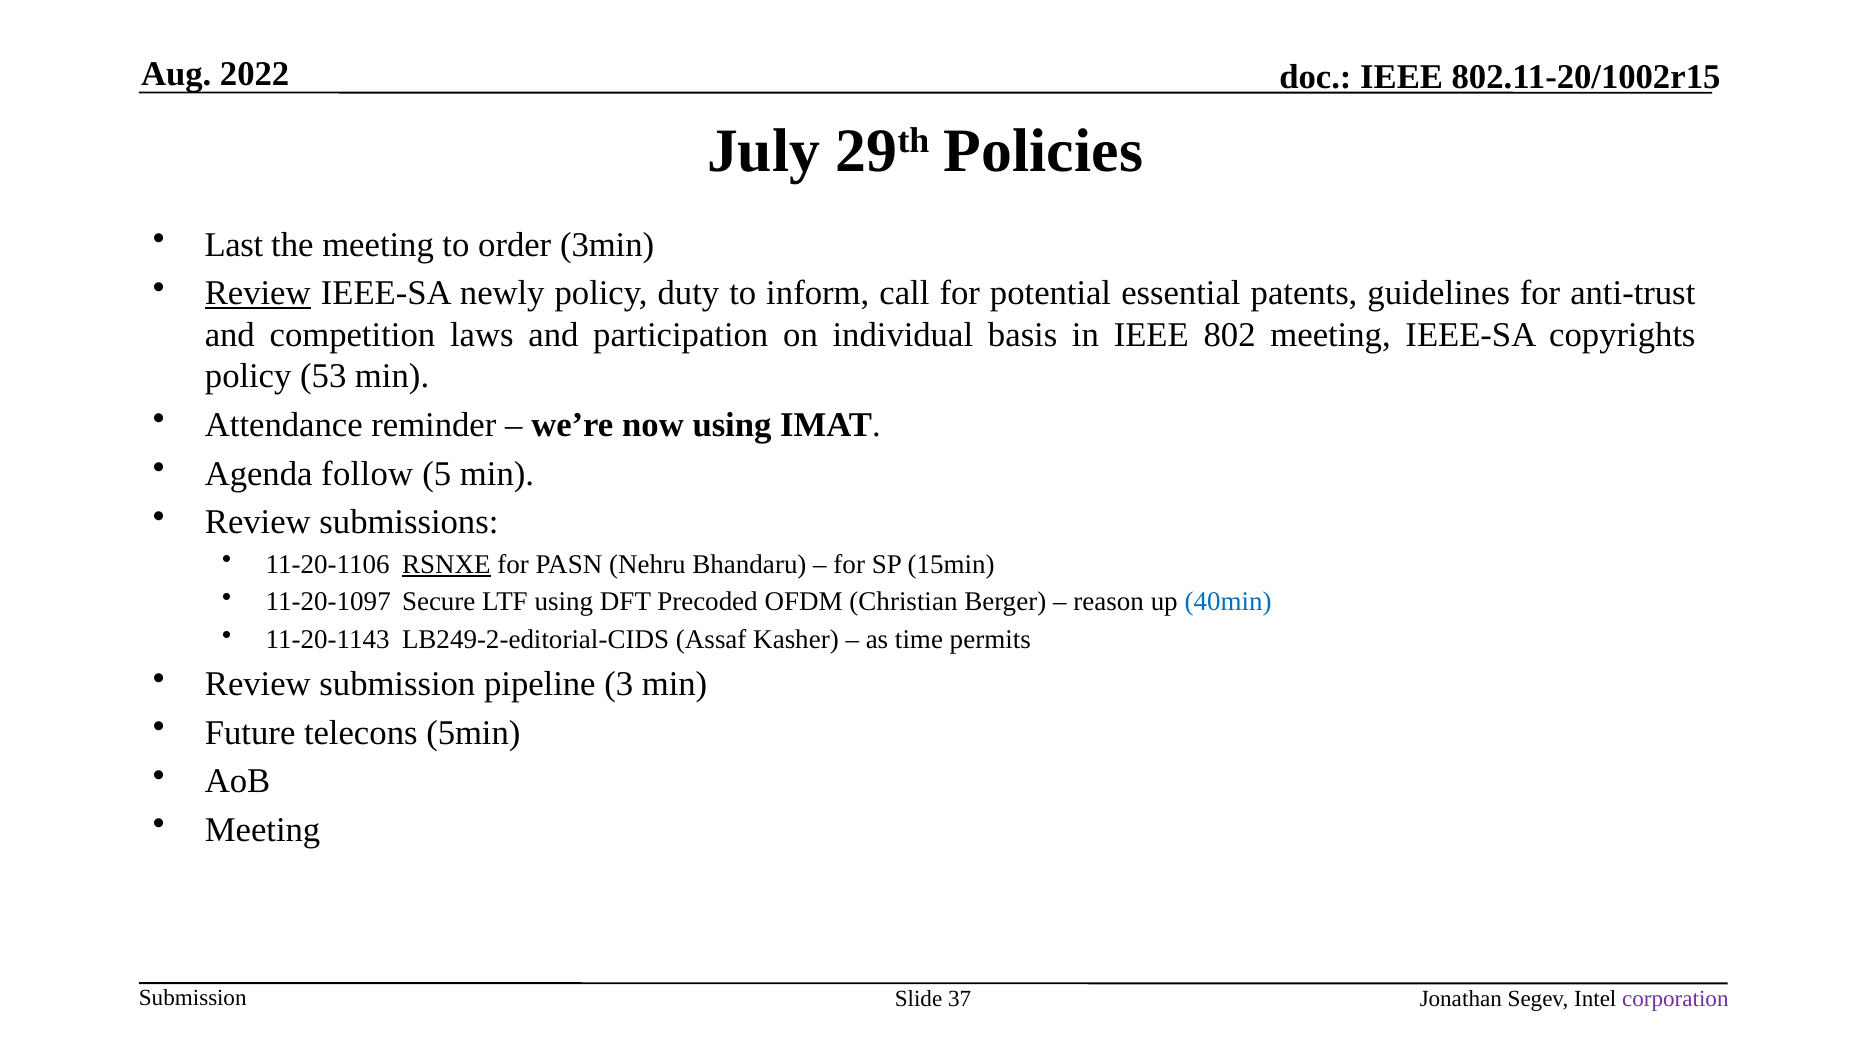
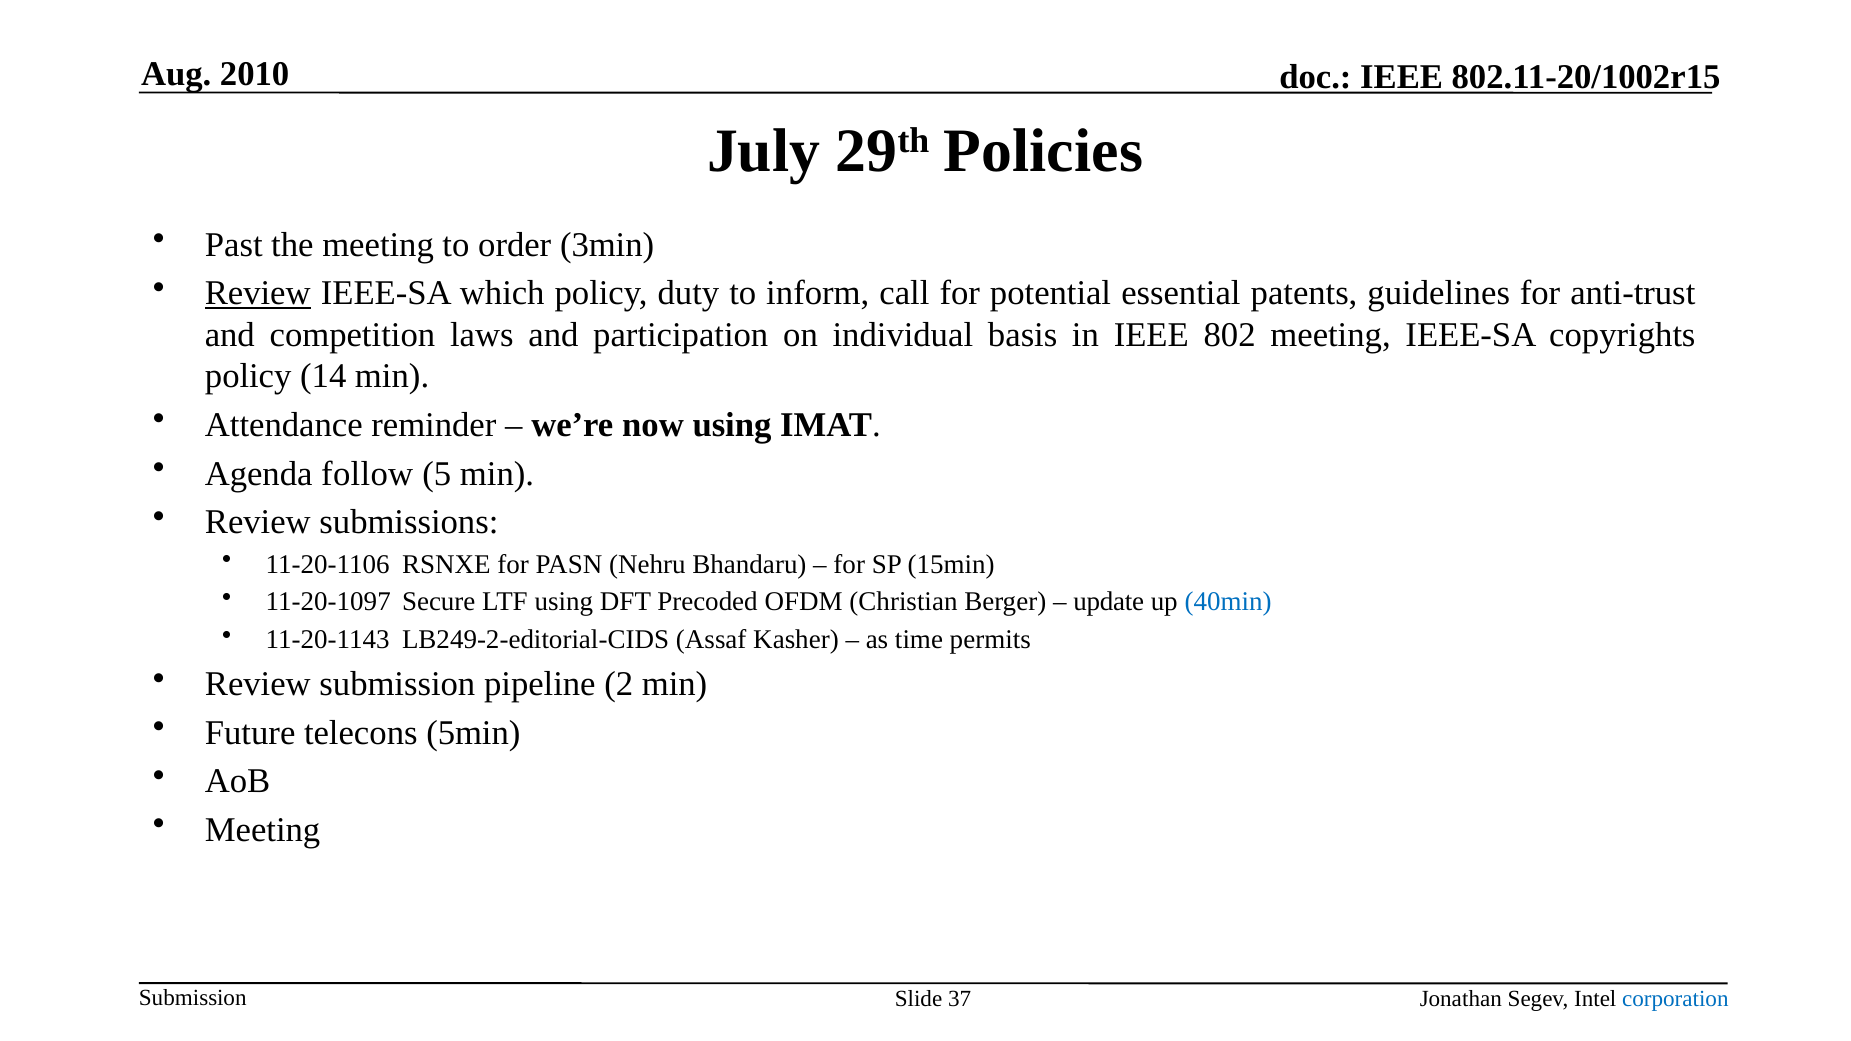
2022: 2022 -> 2010
Last: Last -> Past
newly: newly -> which
53: 53 -> 14
RSNXE underline: present -> none
reason: reason -> update
3: 3 -> 2
corporation colour: purple -> blue
